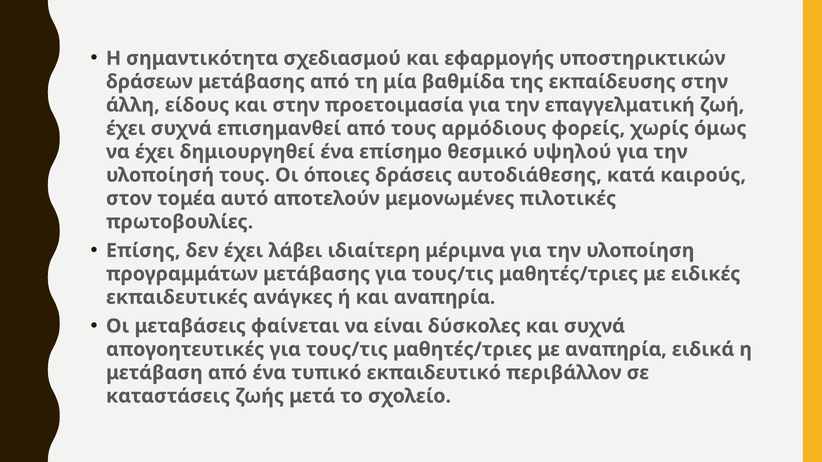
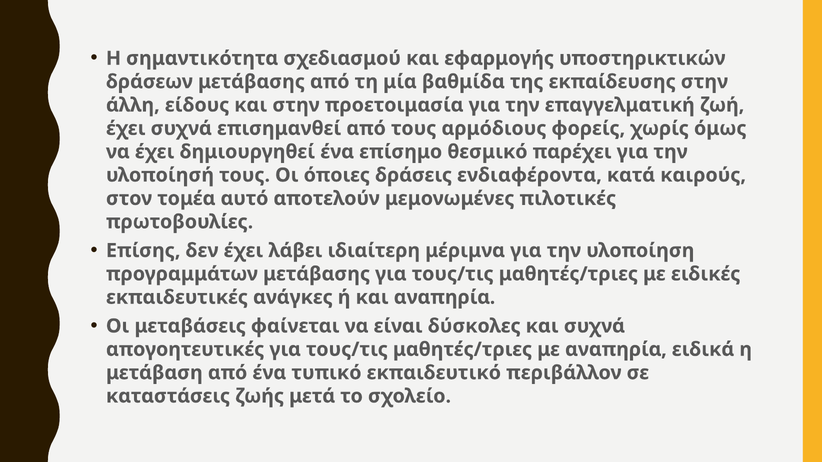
υψηλού: υψηλού -> παρέχει
αυτοδιάθεσης: αυτοδιάθεσης -> ενδιαφέροντα
